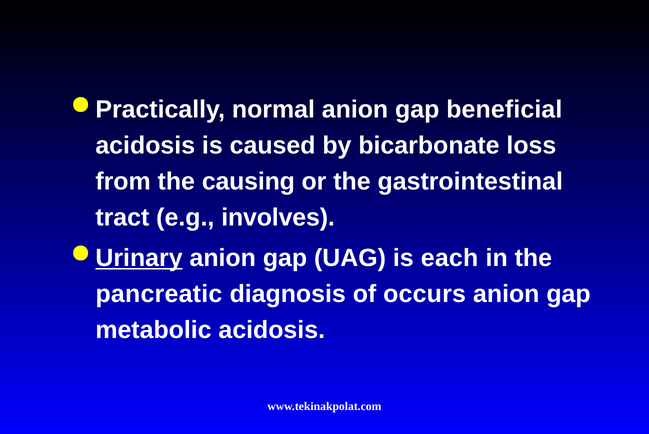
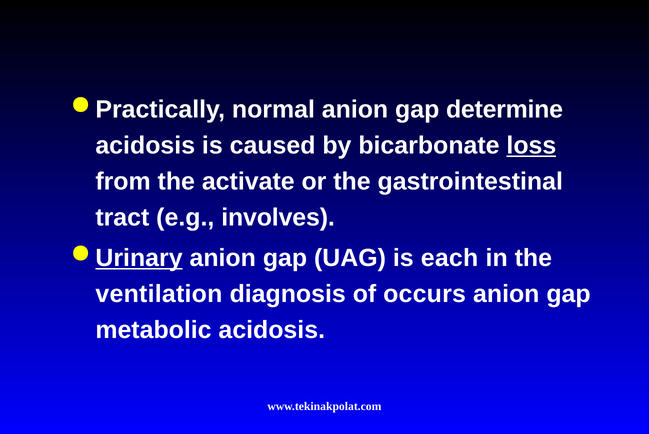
beneficial: beneficial -> determine
loss underline: none -> present
causing: causing -> activate
pancreatic: pancreatic -> ventilation
